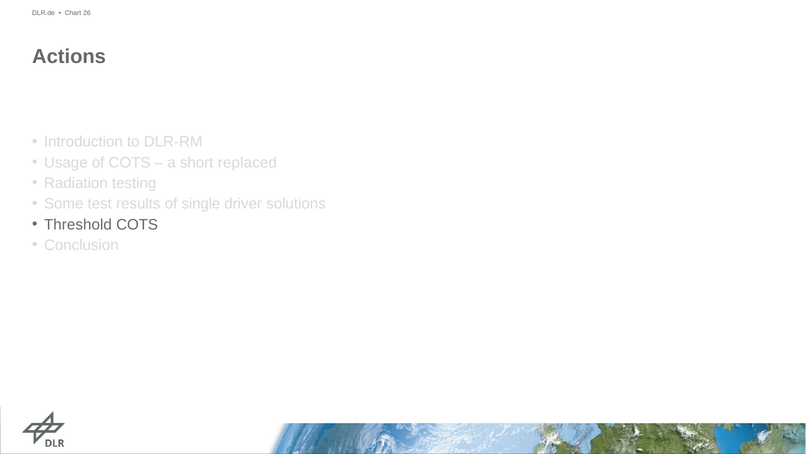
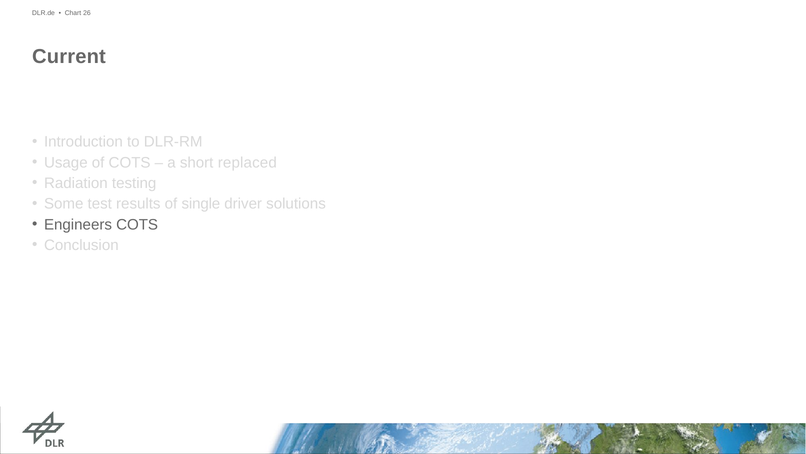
Actions: Actions -> Current
Threshold: Threshold -> Engineers
